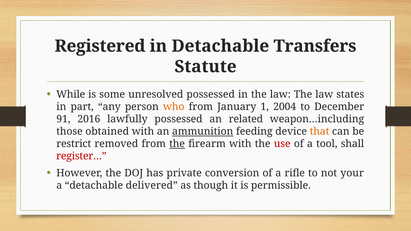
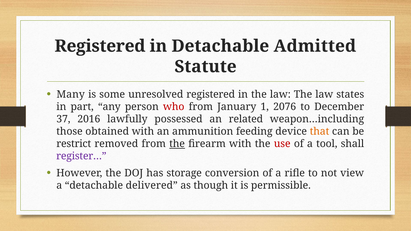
Transfers: Transfers -> Admitted
While: While -> Many
unresolved possessed: possessed -> registered
who colour: orange -> red
2004: 2004 -> 2076
91: 91 -> 37
ammunition underline: present -> none
register… colour: red -> purple
private: private -> storage
your: your -> view
